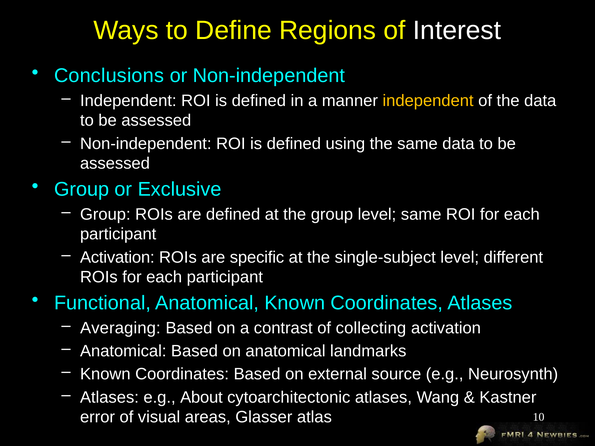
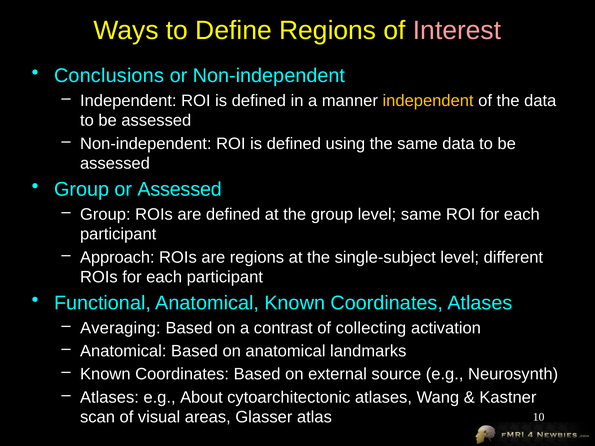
Interest colour: white -> pink
or Exclusive: Exclusive -> Assessed
Activation at (117, 257): Activation -> Approach
are specific: specific -> regions
error: error -> scan
